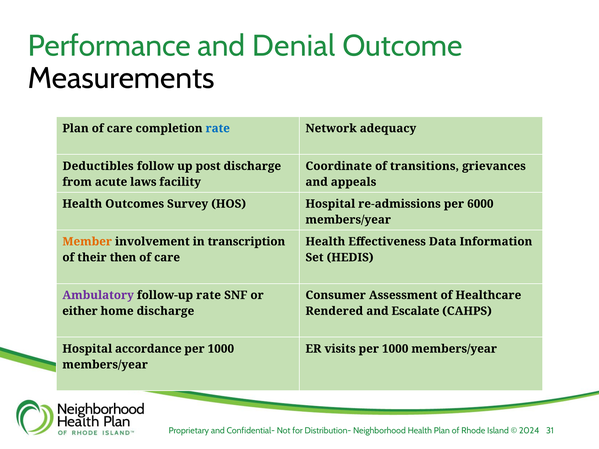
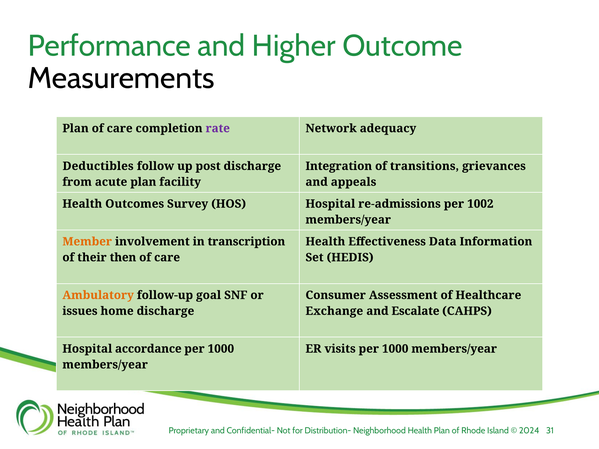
Denial: Denial -> Higher
rate at (218, 128) colour: blue -> purple
Coordinate: Coordinate -> Integration
acute laws: laws -> plan
6000: 6000 -> 1002
Ambulatory colour: purple -> orange
follow-up rate: rate -> goal
either: either -> issues
Rendered: Rendered -> Exchange
